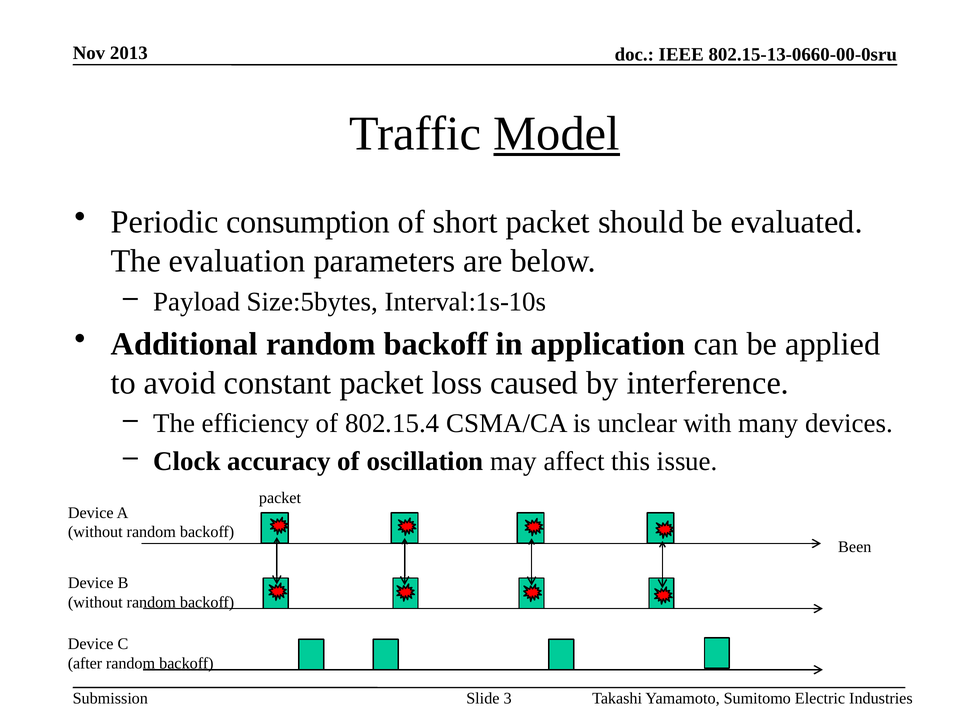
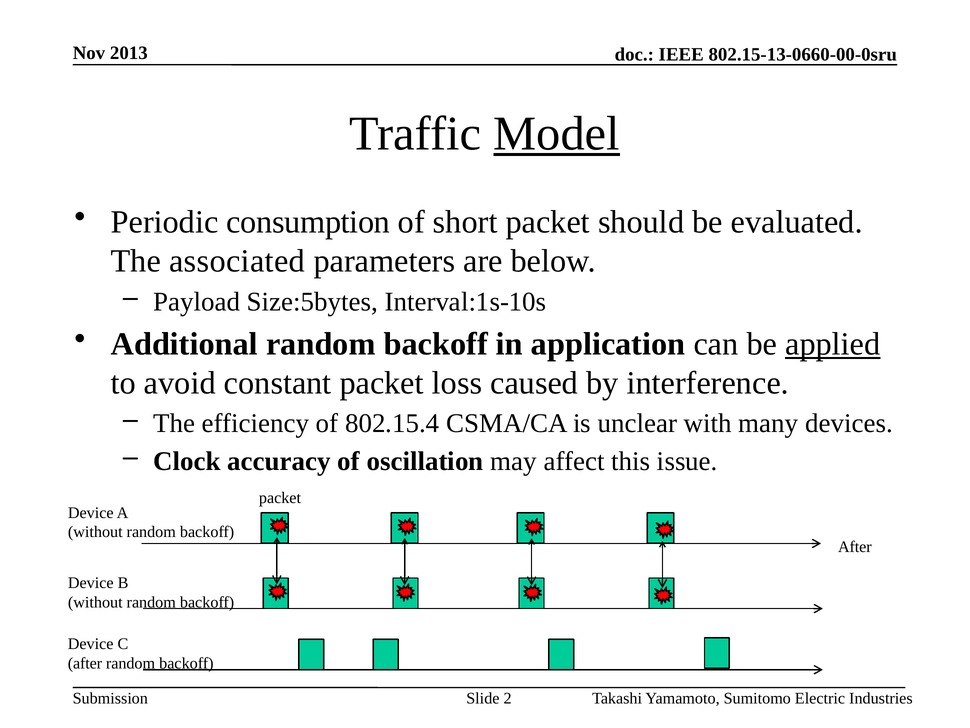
evaluation: evaluation -> associated
applied underline: none -> present
Been at (855, 547): Been -> After
3: 3 -> 2
